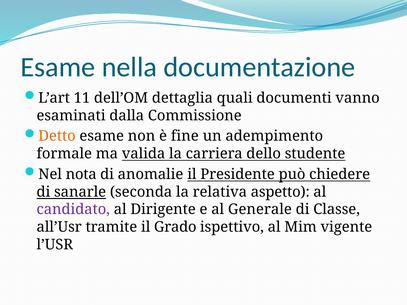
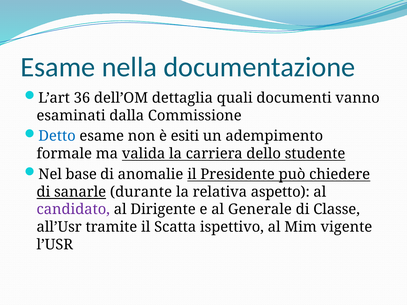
11: 11 -> 36
Detto colour: orange -> blue
fine: fine -> esiti
nota: nota -> base
seconda: seconda -> durante
Grado: Grado -> Scatta
